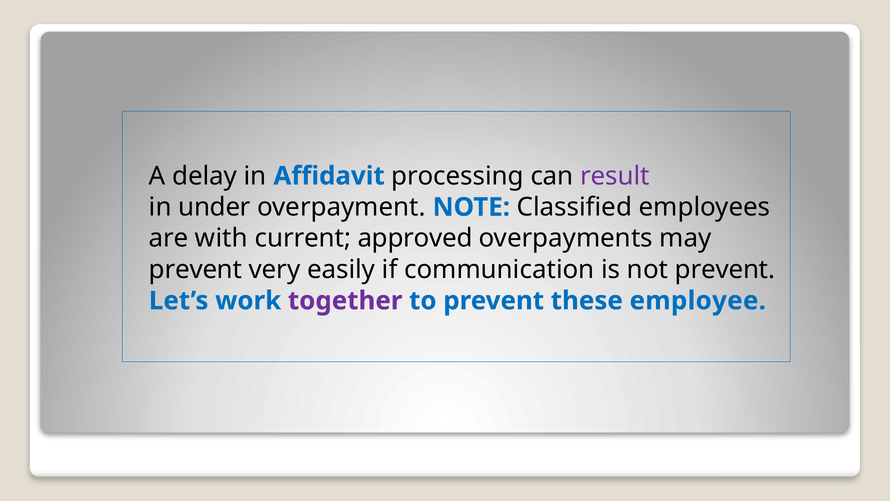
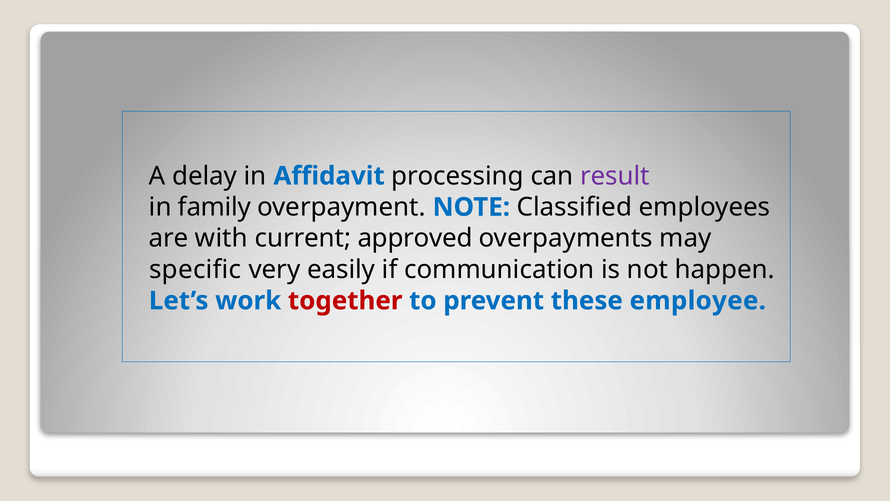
under: under -> family
prevent at (196, 269): prevent -> specific
not prevent: prevent -> happen
together colour: purple -> red
